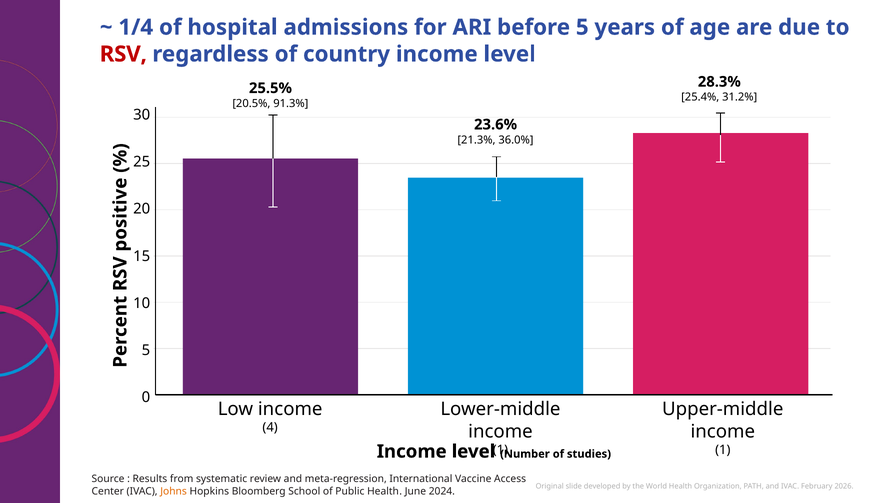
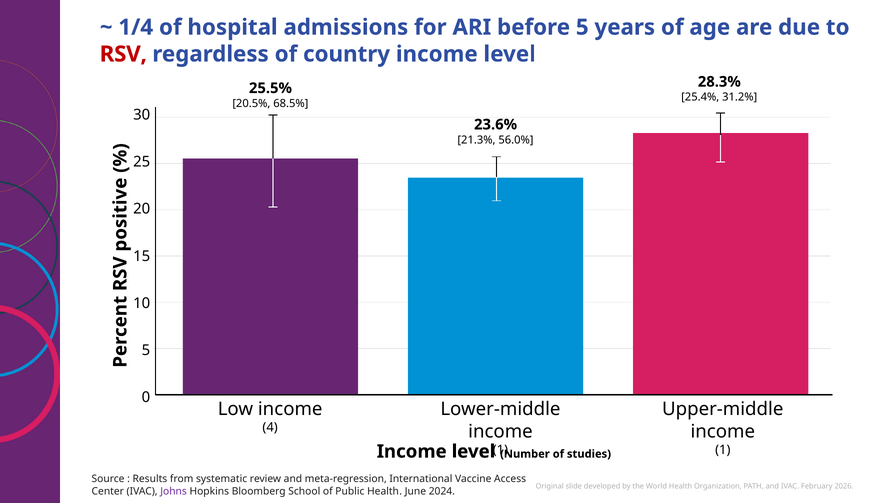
91.3%: 91.3% -> 68.5%
36.0%: 36.0% -> 56.0%
Johns colour: orange -> purple
